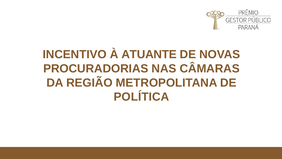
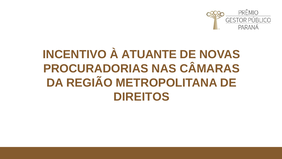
POLÍTICA: POLÍTICA -> DIREITOS
